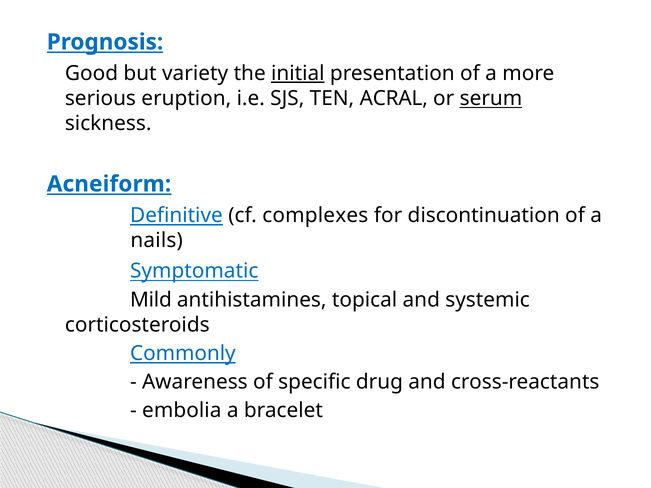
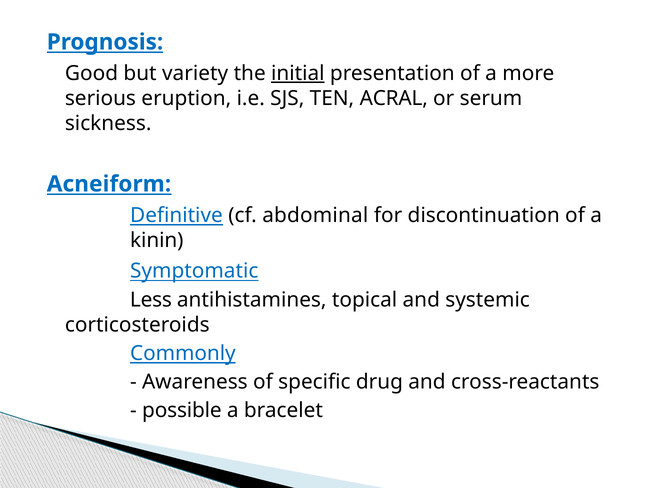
serum underline: present -> none
complexes: complexes -> abdominal
nails: nails -> kinin
Mild: Mild -> Less
embolia: embolia -> possible
